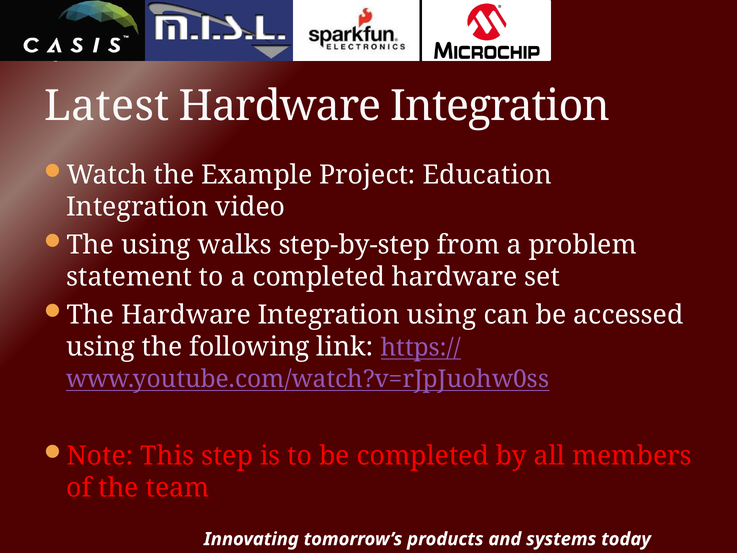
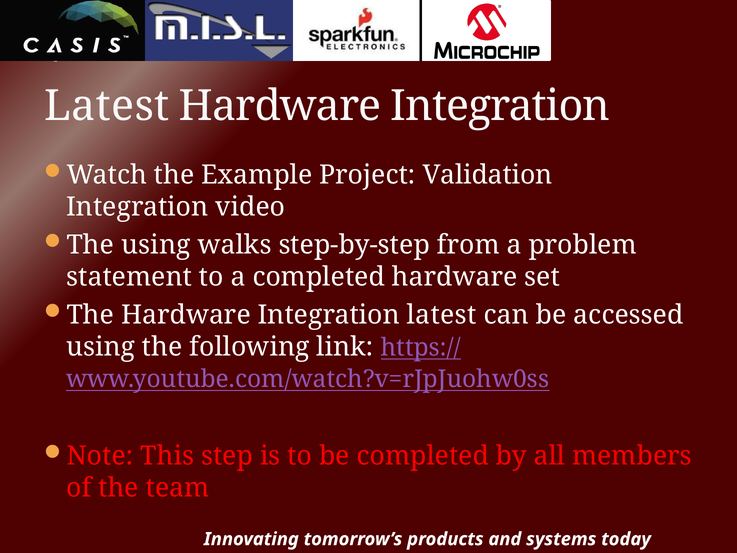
Education: Education -> Validation
Integration using: using -> latest
